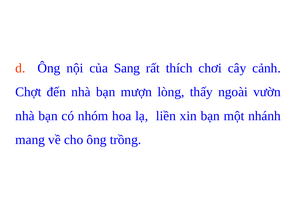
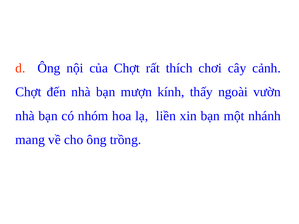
của Sang: Sang -> Chợt
lòng: lòng -> kính
